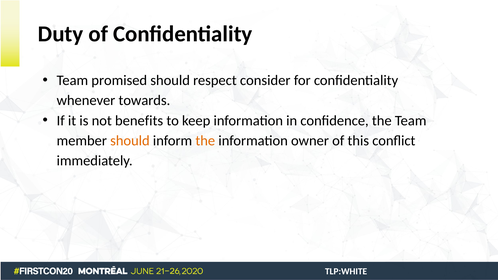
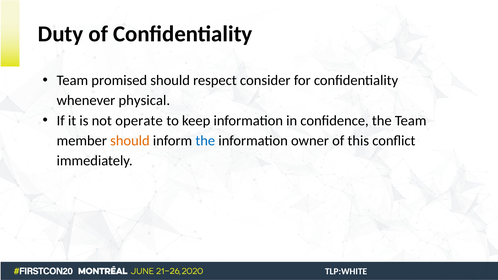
towards: towards -> physical
benefits: benefits -> operate
the at (205, 141) colour: orange -> blue
